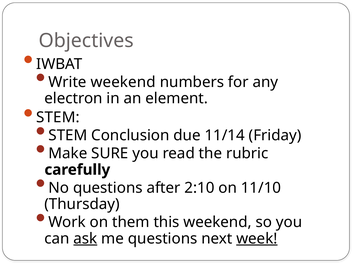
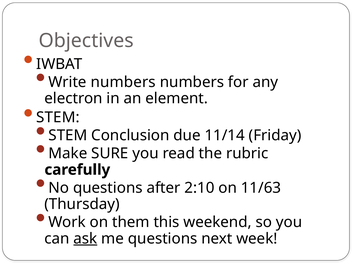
Write weekend: weekend -> numbers
11/10: 11/10 -> 11/63
week underline: present -> none
